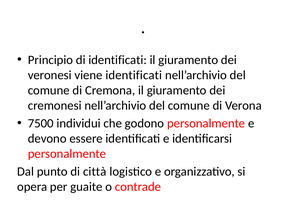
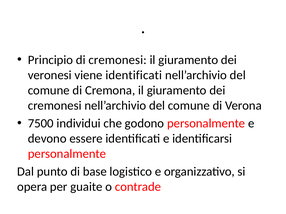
di identificati: identificati -> cremonesi
città: città -> base
